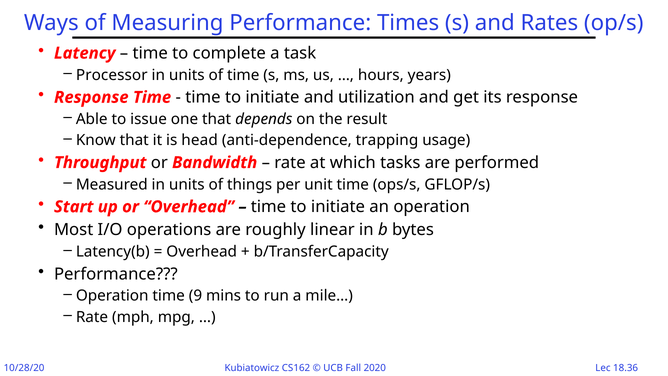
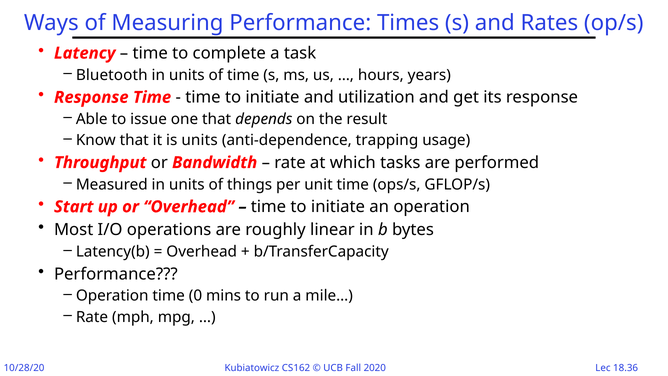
Processor: Processor -> Bluetooth
is head: head -> units
9: 9 -> 0
